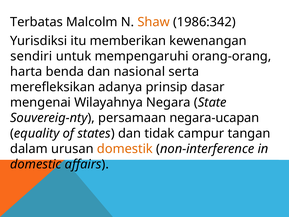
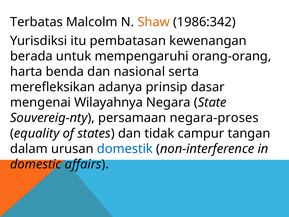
memberikan: memberikan -> pembatasan
sendiri: sendiri -> berada
negara-ucapan: negara-ucapan -> negara-proses
domestik colour: orange -> blue
